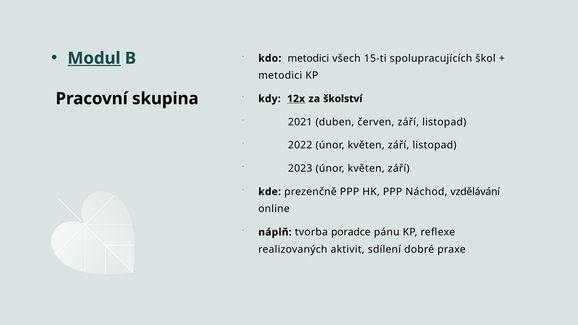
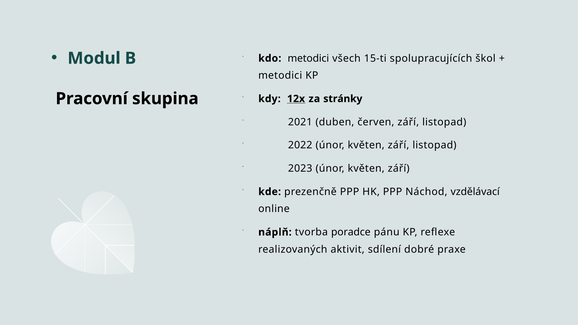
Modul underline: present -> none
školství: školství -> stránky
vzdělávání: vzdělávání -> vzdělávací
